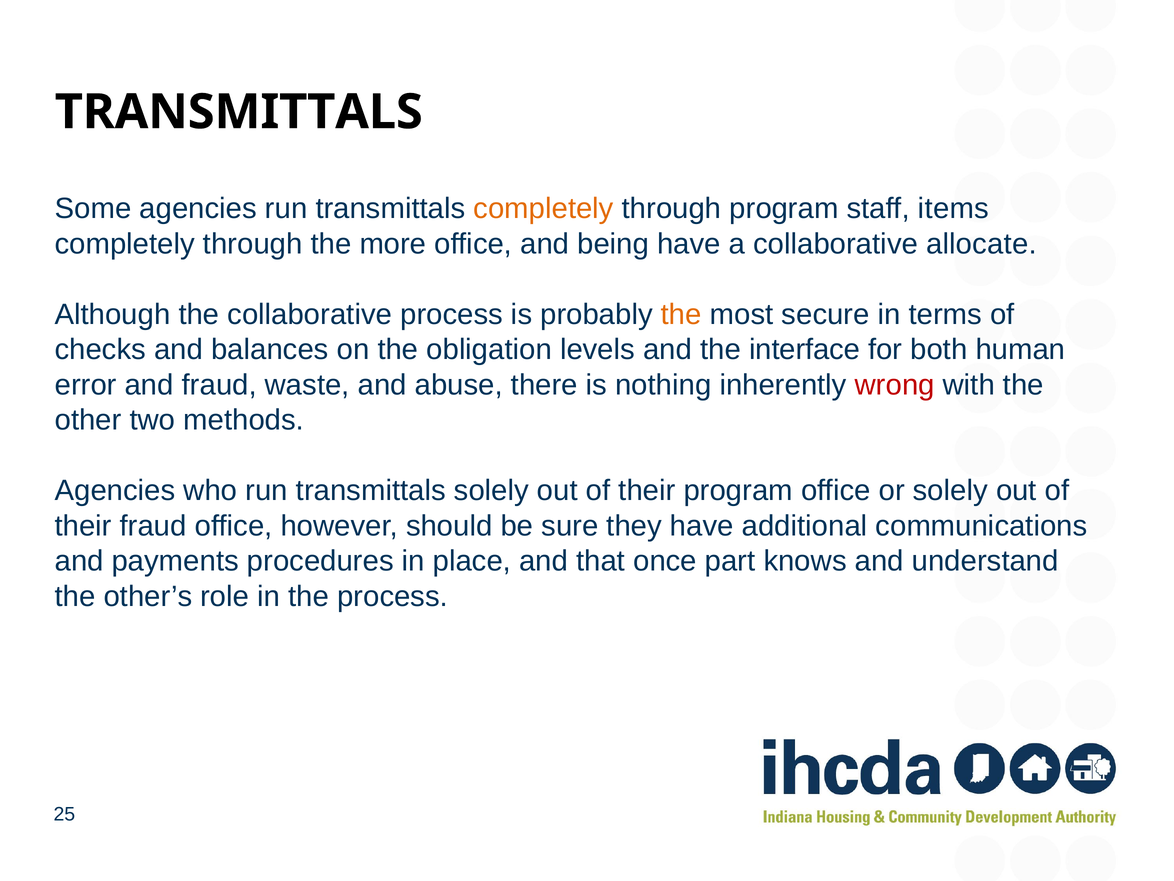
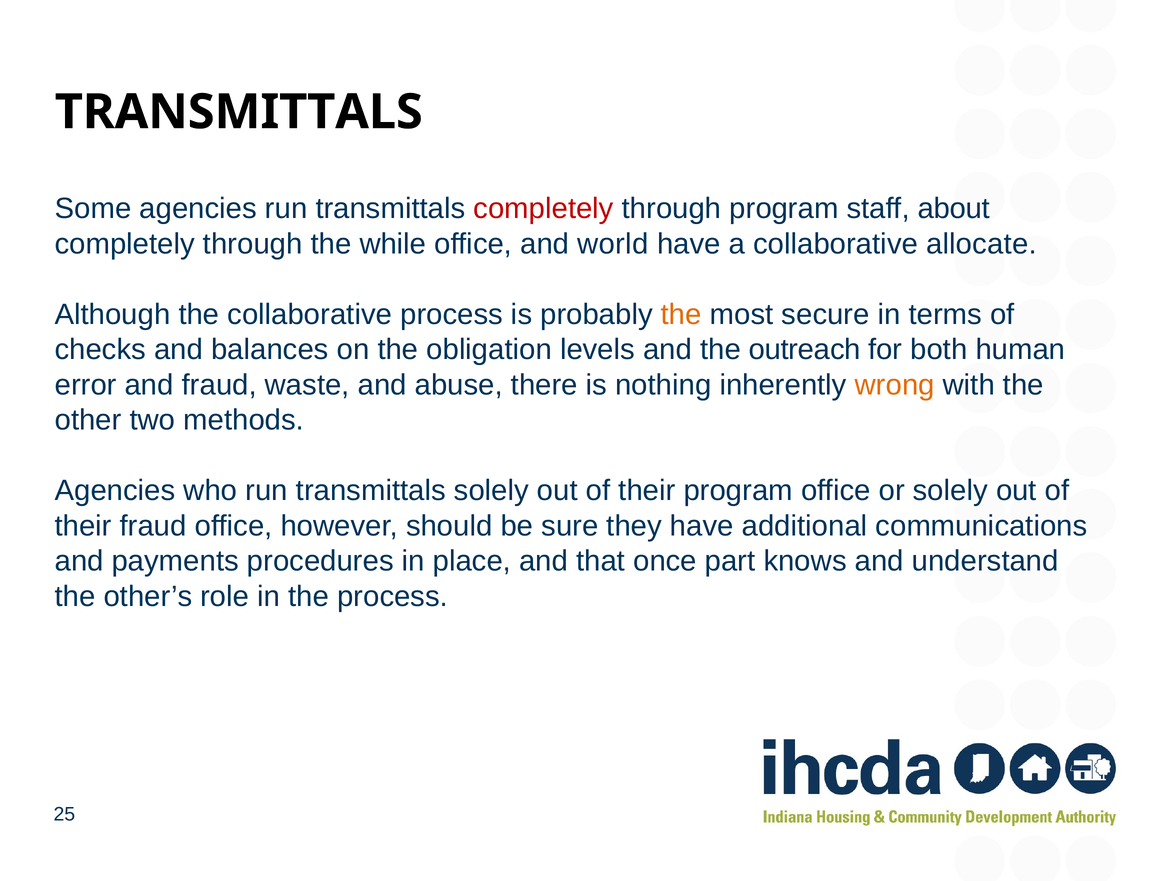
completely at (544, 209) colour: orange -> red
items: items -> about
more: more -> while
being: being -> world
interface: interface -> outreach
wrong colour: red -> orange
